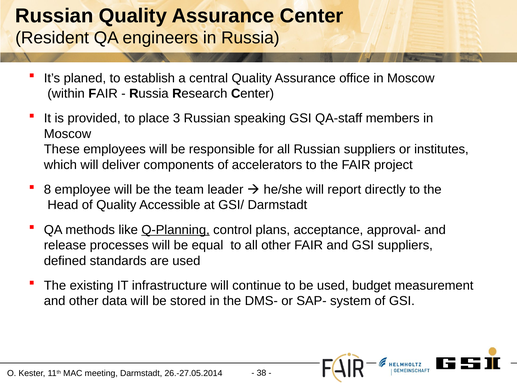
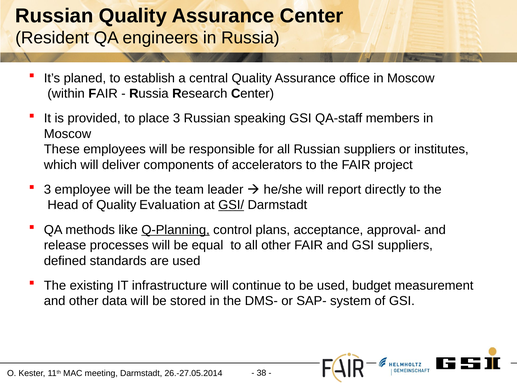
8 at (47, 189): 8 -> 3
Accessible: Accessible -> Evaluation
GSI/ underline: none -> present
